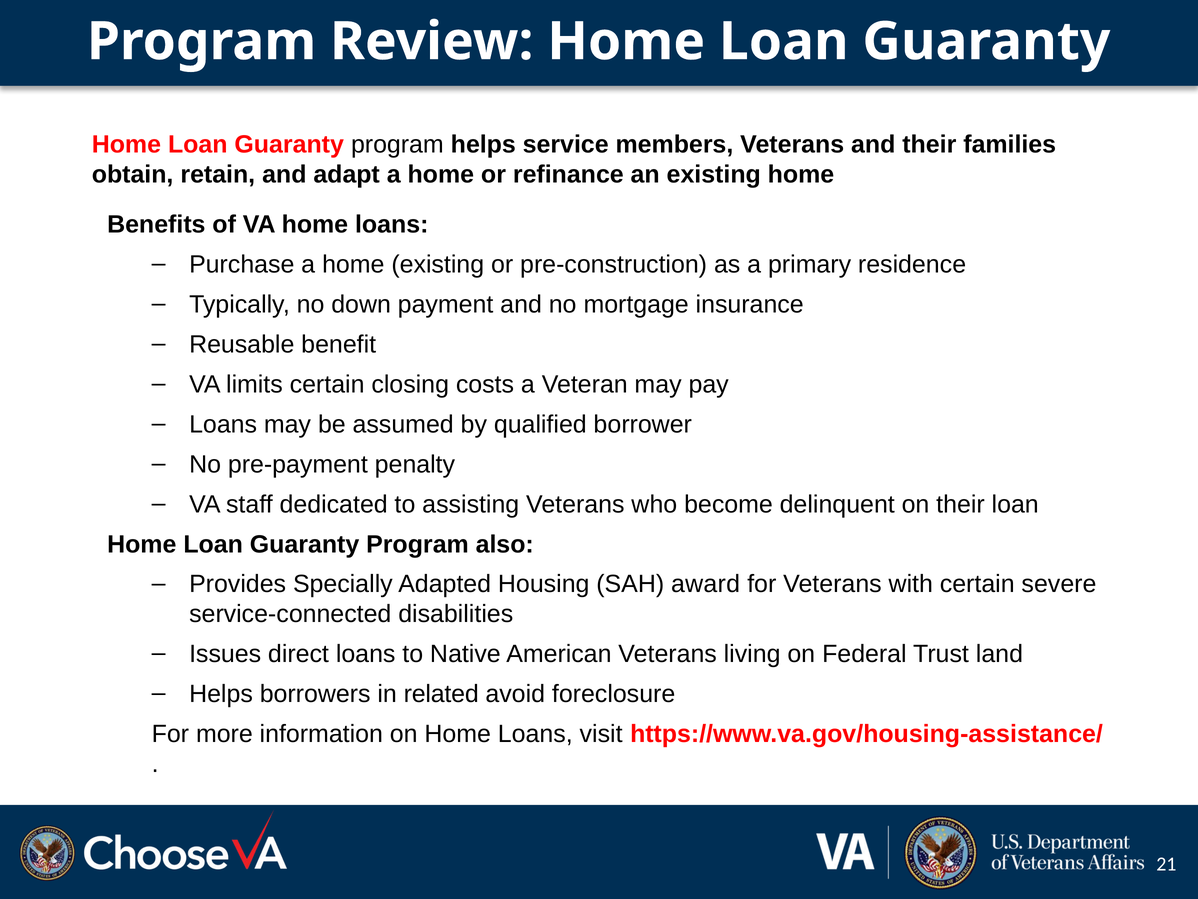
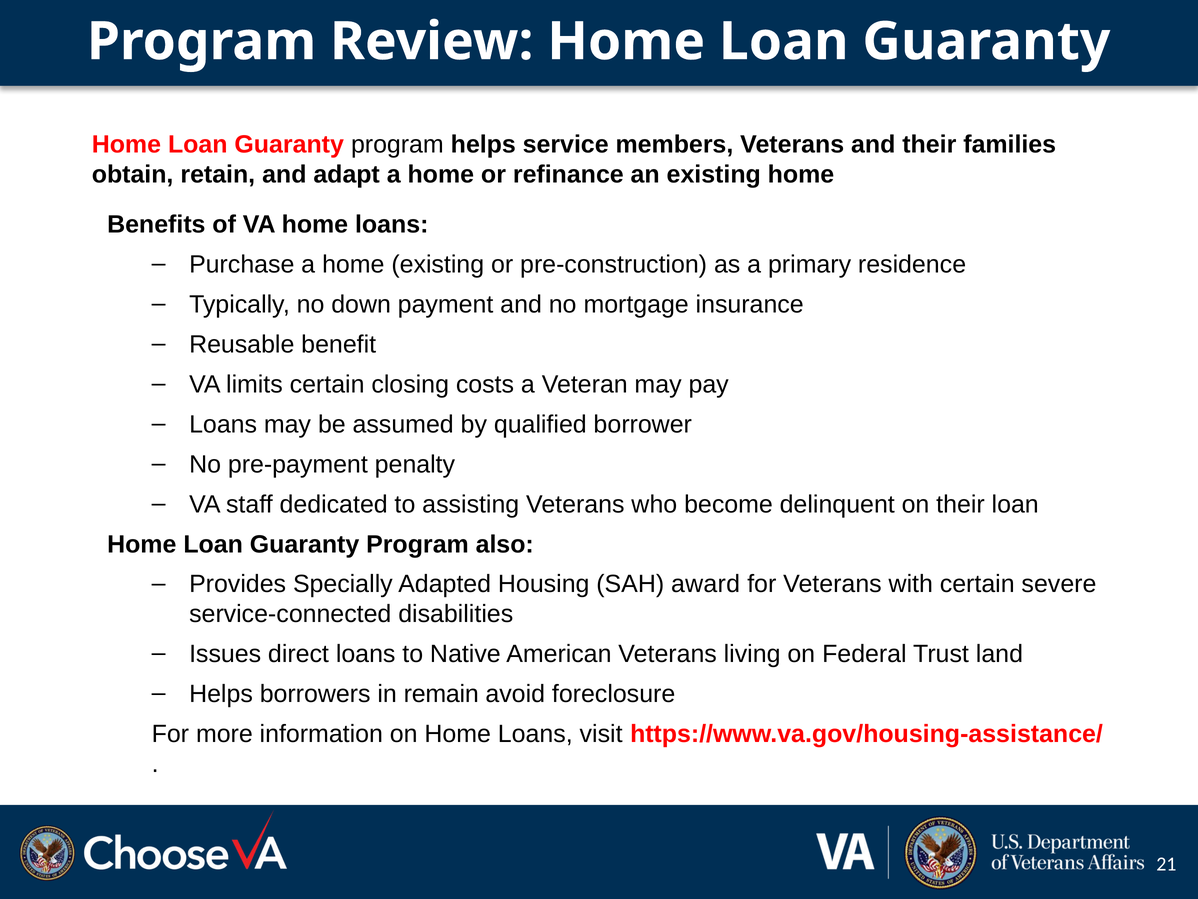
related: related -> remain
